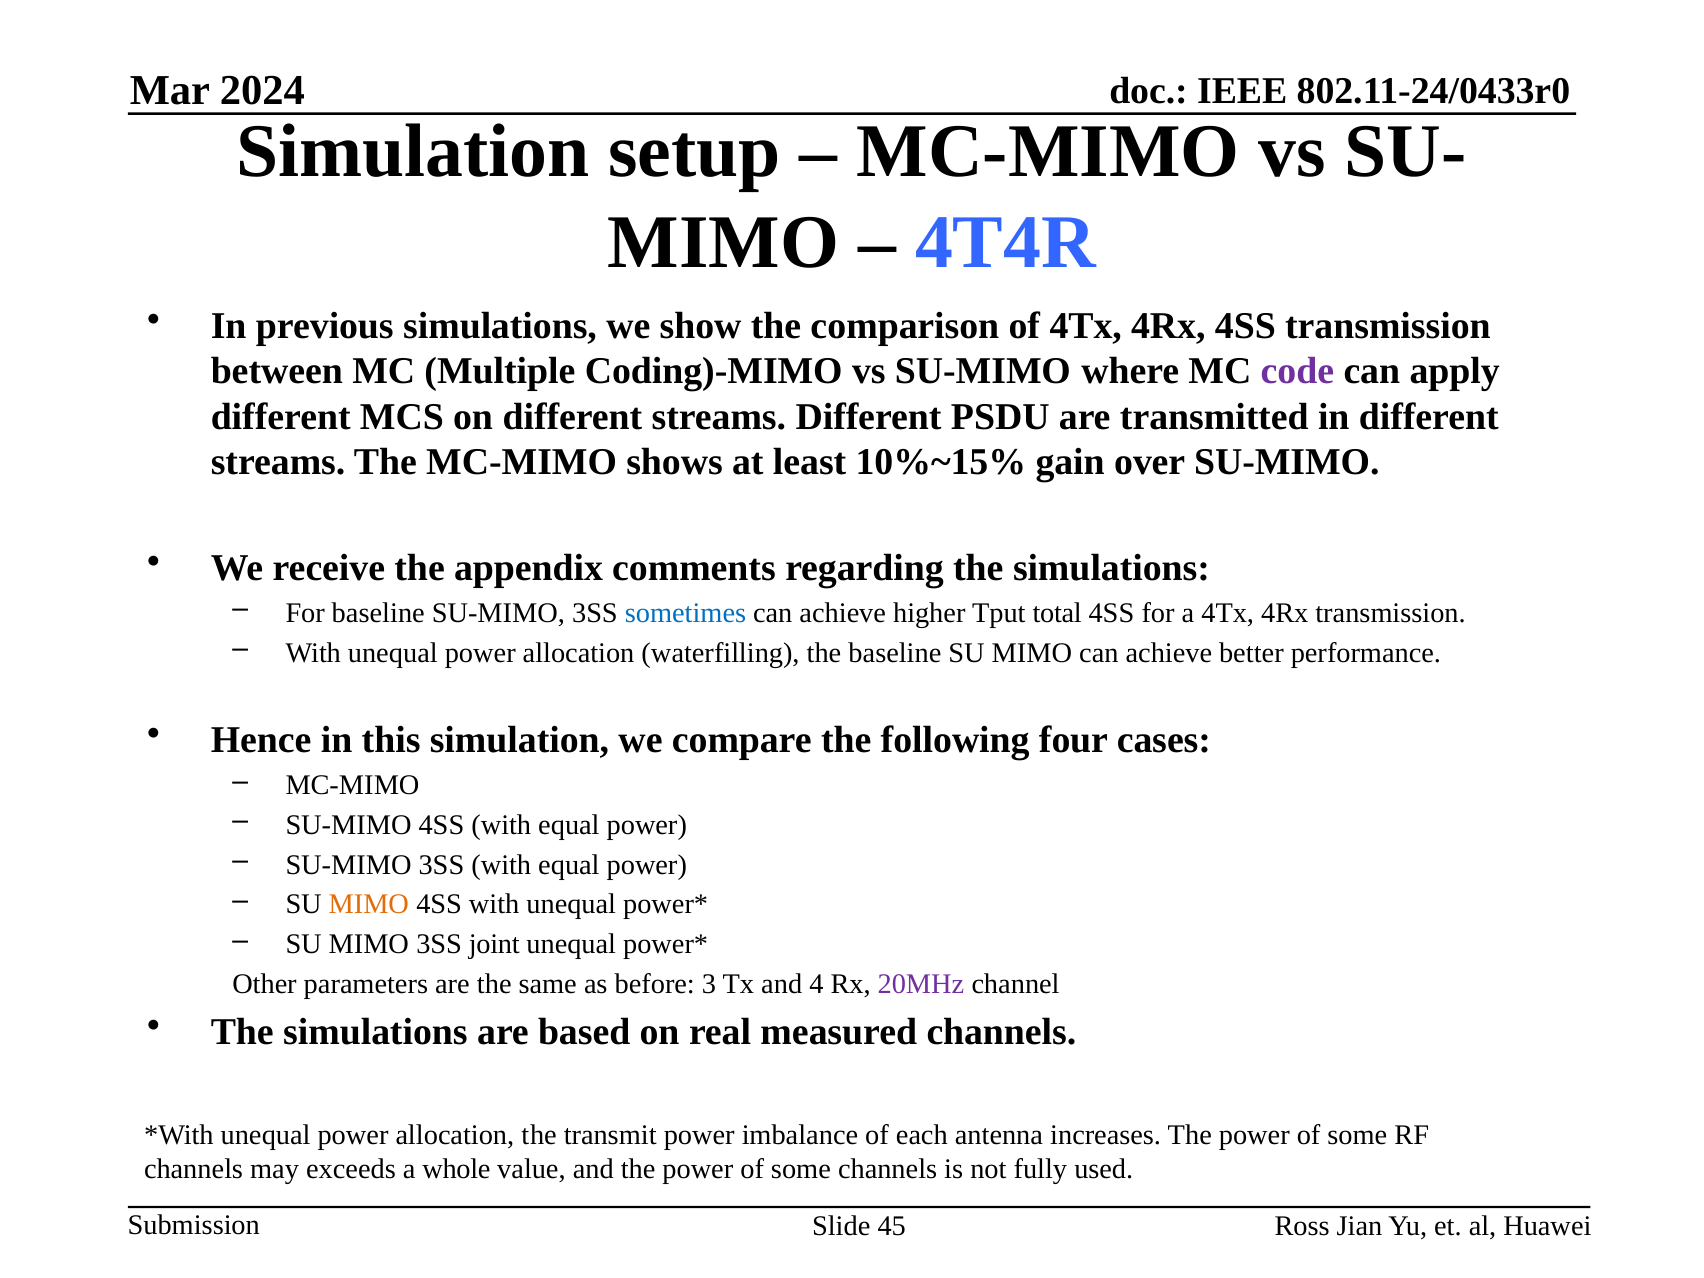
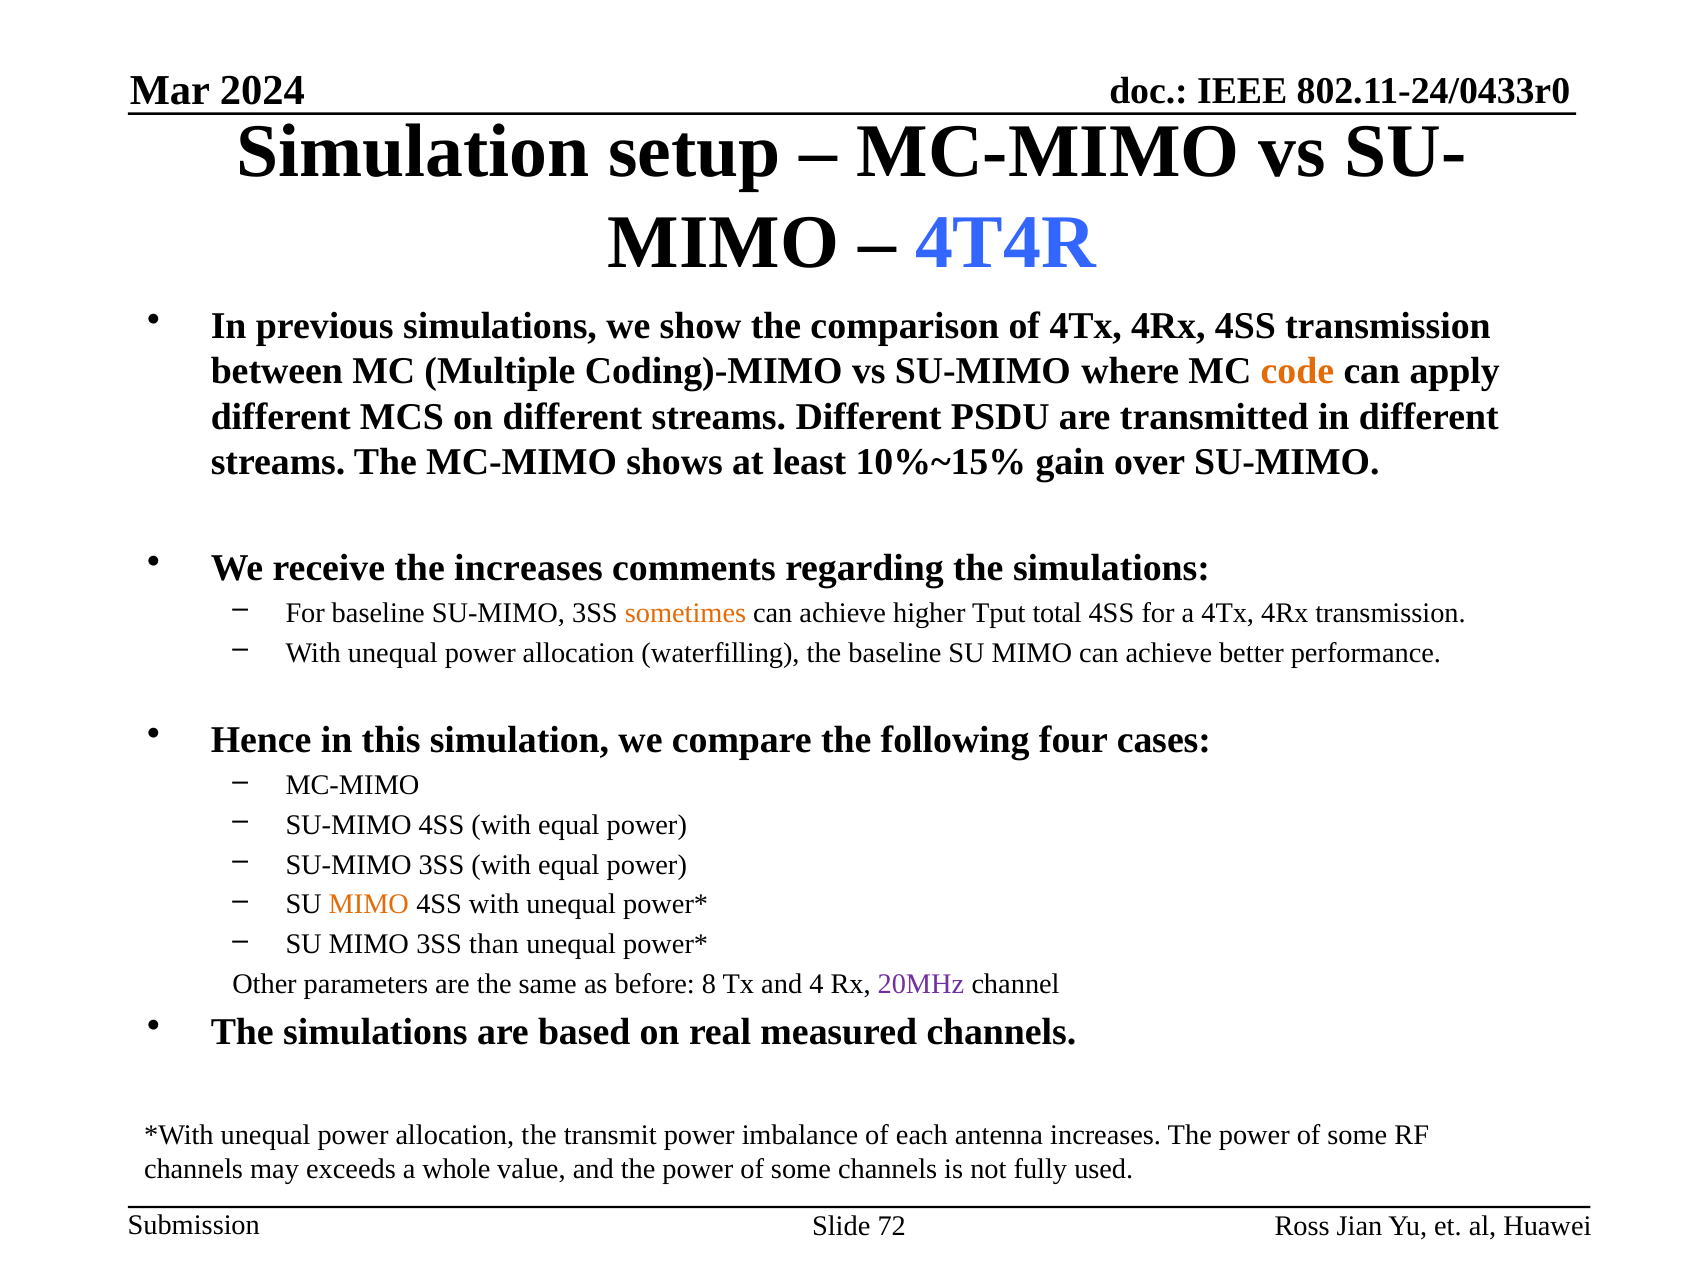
code colour: purple -> orange
the appendix: appendix -> increases
sometimes colour: blue -> orange
joint: joint -> than
3: 3 -> 8
45: 45 -> 72
